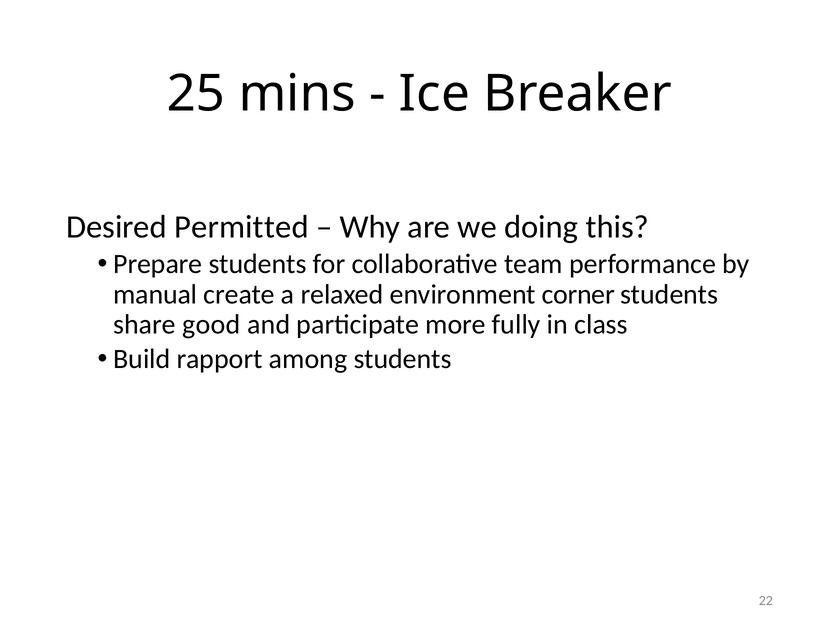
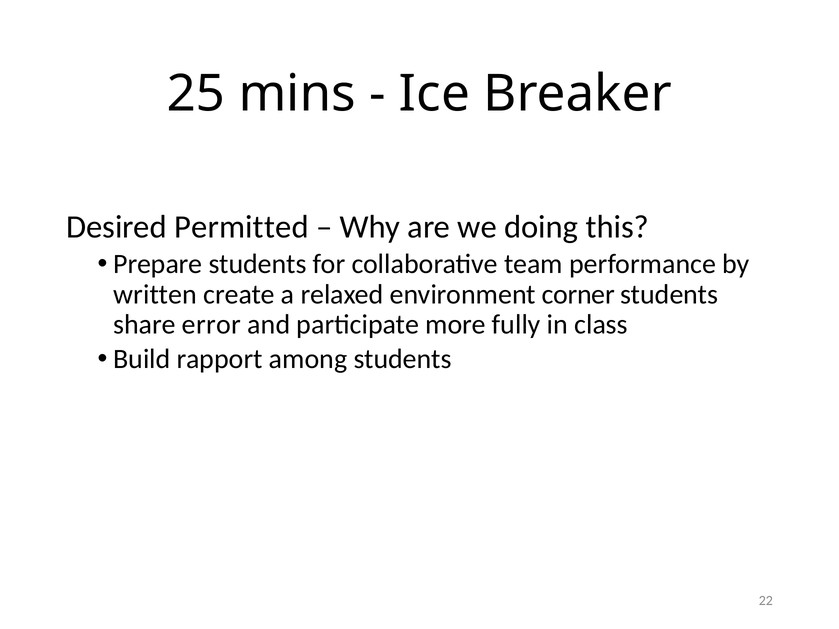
manual: manual -> written
good: good -> error
